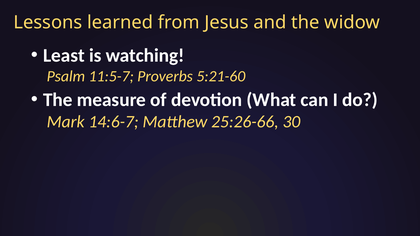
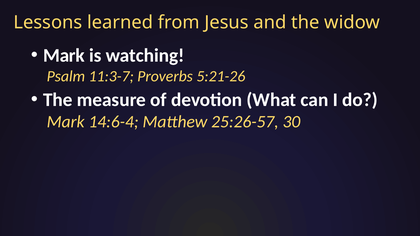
Least at (64, 55): Least -> Mark
11:5-7: 11:5-7 -> 11:3-7
5:21-60: 5:21-60 -> 5:21-26
14:6-7: 14:6-7 -> 14:6-4
25:26-66: 25:26-66 -> 25:26-57
